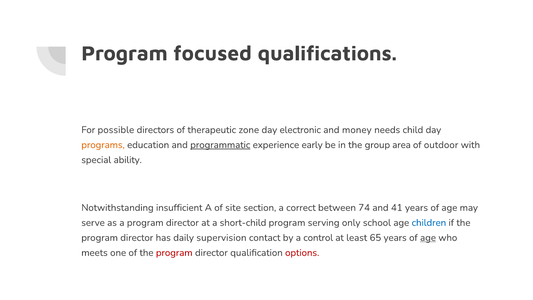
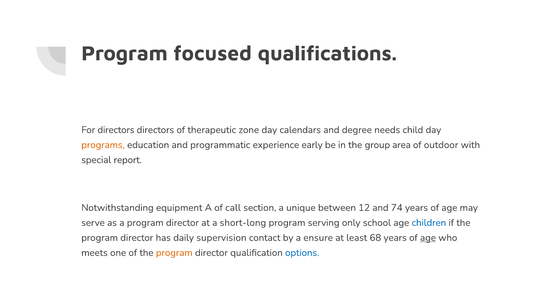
For possible: possible -> directors
electronic: electronic -> calendars
money: money -> degree
programmatic underline: present -> none
ability: ability -> report
insufficient: insufficient -> equipment
site: site -> call
correct: correct -> unique
74: 74 -> 12
41: 41 -> 74
short-child: short-child -> short-long
control: control -> ensure
65: 65 -> 68
program at (174, 253) colour: red -> orange
options colour: red -> blue
